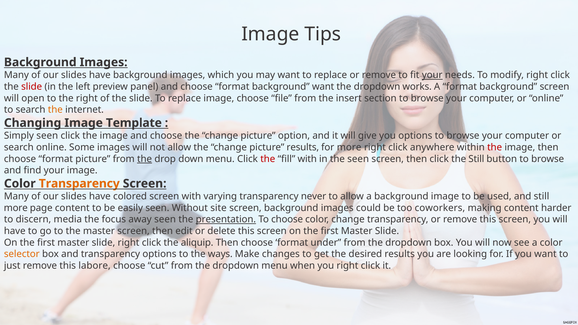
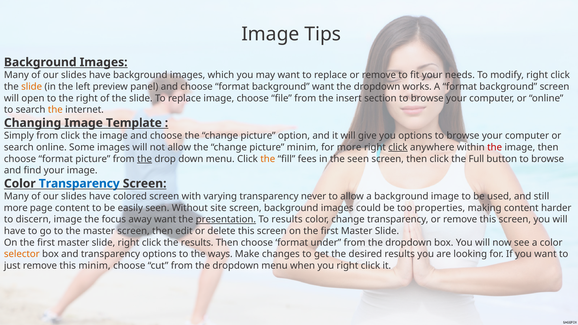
your at (432, 75) underline: present -> none
slide at (32, 87) colour: red -> orange
Simply seen: seen -> from
picture results: results -> minim
click at (398, 147) underline: none -> present
the at (268, 159) colour: red -> orange
fill with: with -> fees
the Still: Still -> Full
Transparency at (79, 184) colour: orange -> blue
coworkers: coworkers -> properties
discern media: media -> image
away seen: seen -> want
To choose: choose -> results
the aliquip: aliquip -> results
this labore: labore -> minim
